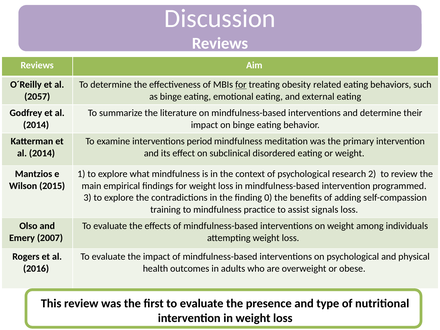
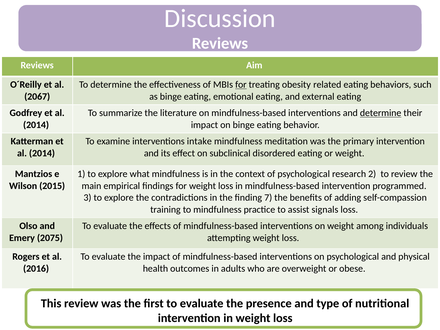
2057: 2057 -> 2067
determine at (381, 113) underline: none -> present
period: period -> intake
0: 0 -> 7
2007: 2007 -> 2075
